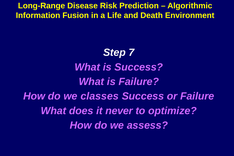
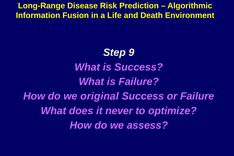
7: 7 -> 9
classes: classes -> original
